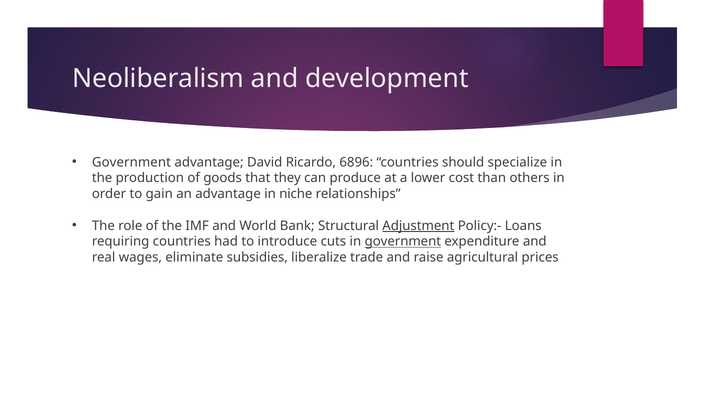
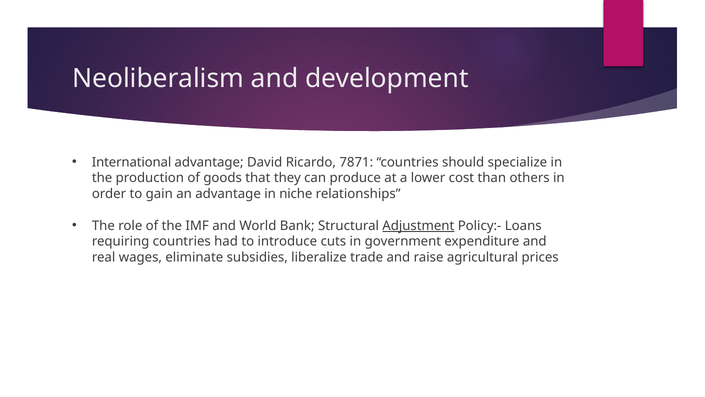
Government at (131, 162): Government -> International
6896: 6896 -> 7871
government at (403, 241) underline: present -> none
